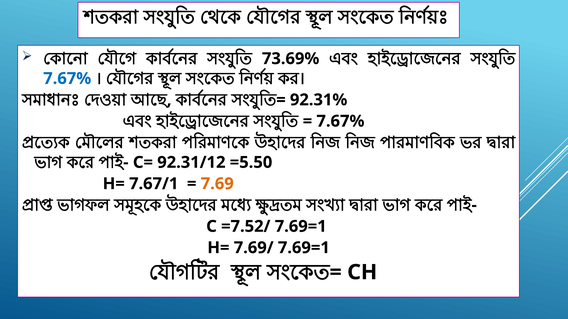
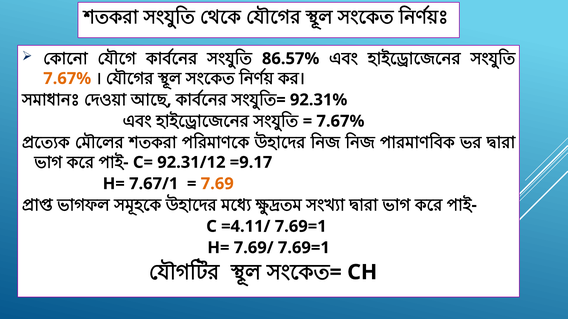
73.69%: 73.69% -> 86.57%
7.67% at (67, 79) colour: blue -> orange
=5.50: =5.50 -> =9.17
=7.52/: =7.52/ -> =4.11/
